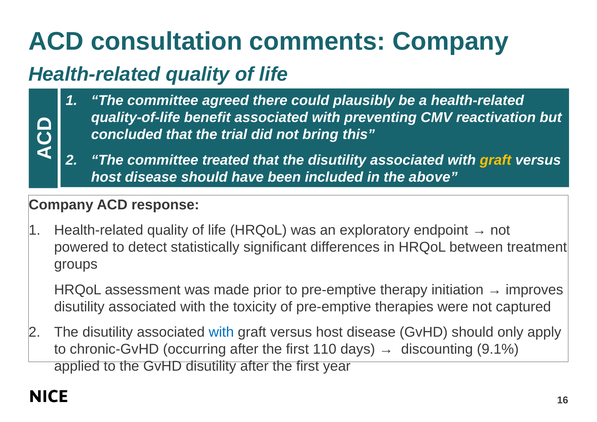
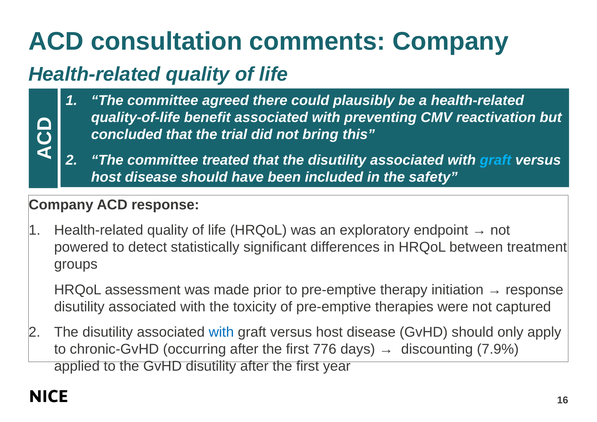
graft at (496, 160) colour: yellow -> light blue
above: above -> safety
improves at (534, 290): improves -> response
110: 110 -> 776
9.1%: 9.1% -> 7.9%
